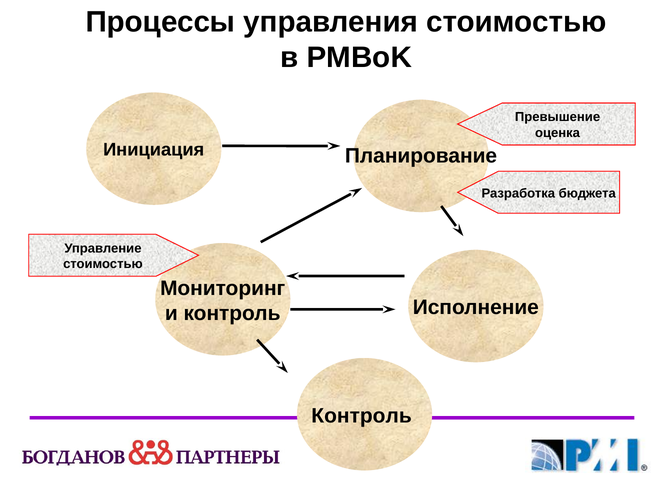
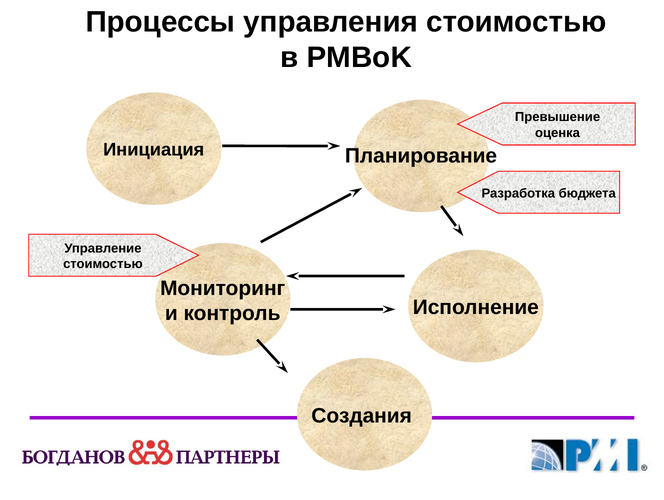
Контроль at (362, 416): Контроль -> Создания
